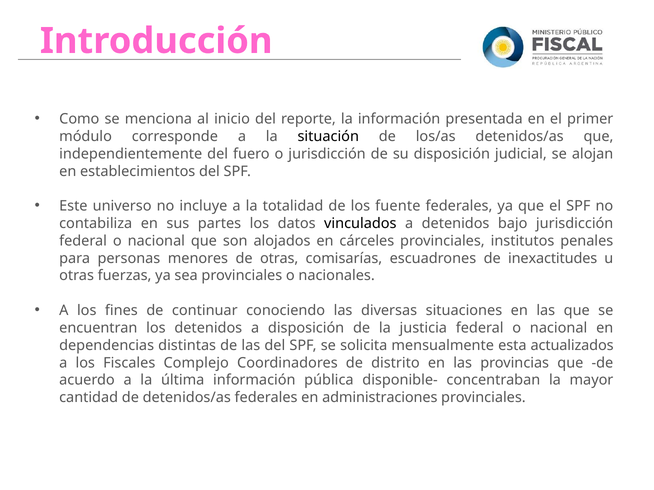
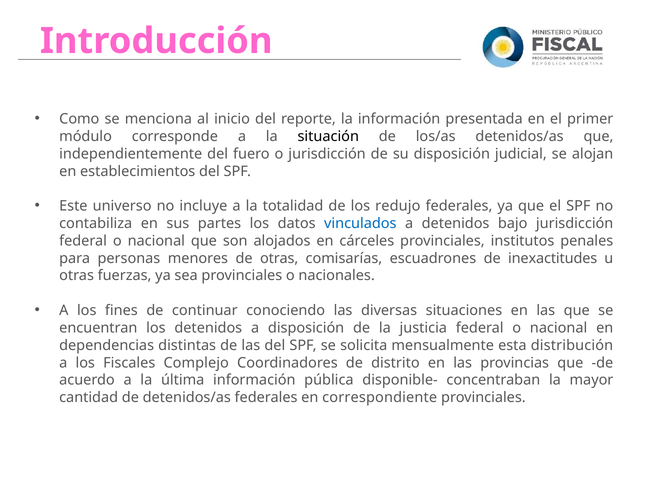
fuente: fuente -> redujo
vinculados colour: black -> blue
actualizados: actualizados -> distribución
administraciones: administraciones -> correspondiente
